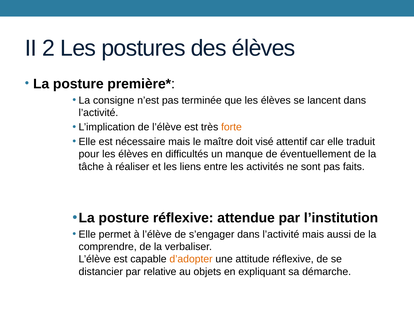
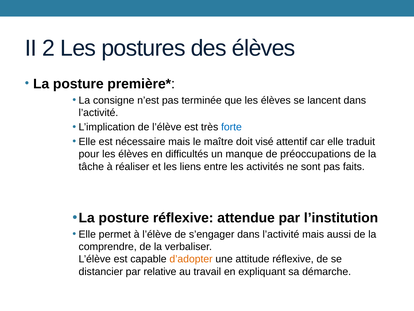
forte colour: orange -> blue
éventuellement: éventuellement -> préoccupations
objets: objets -> travail
